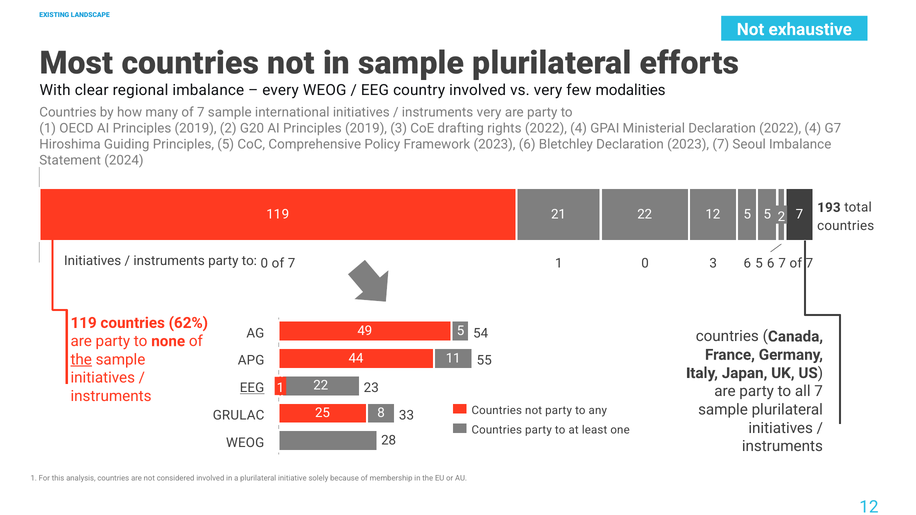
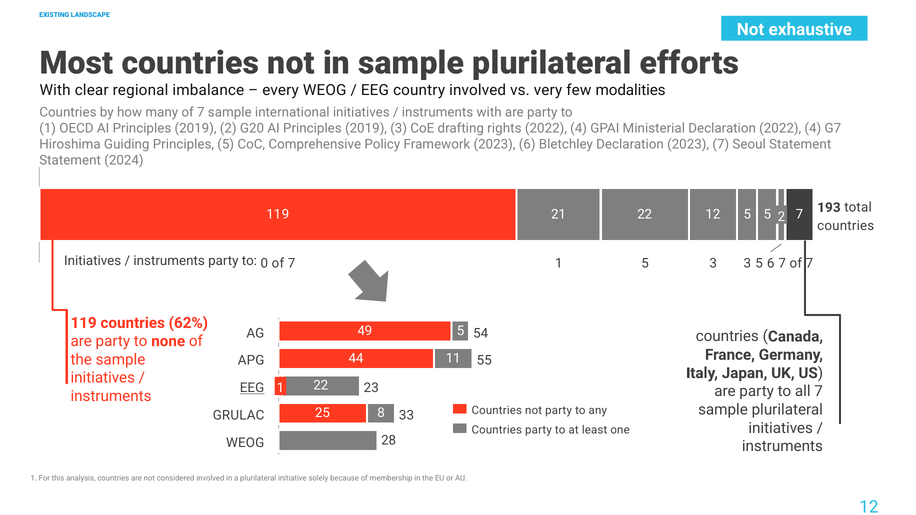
instruments very: very -> with
Seoul Imbalance: Imbalance -> Statement
1 0: 0 -> 5
3 6: 6 -> 3
the at (81, 360) underline: present -> none
